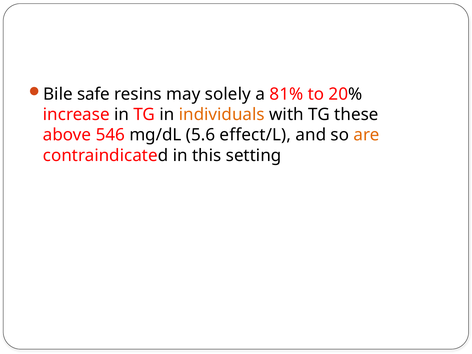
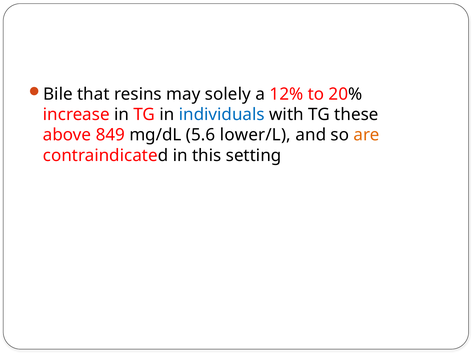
safe: safe -> that
81%: 81% -> 12%
individuals colour: orange -> blue
546: 546 -> 849
effect/L: effect/L -> lower/L
